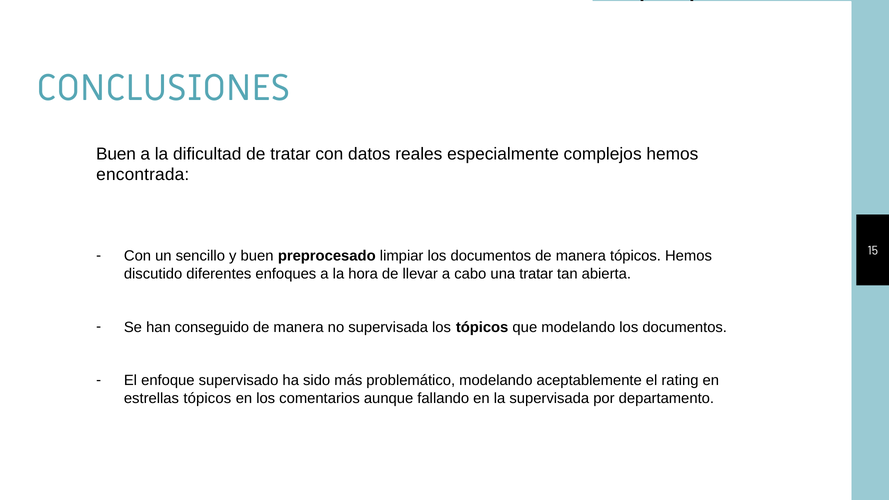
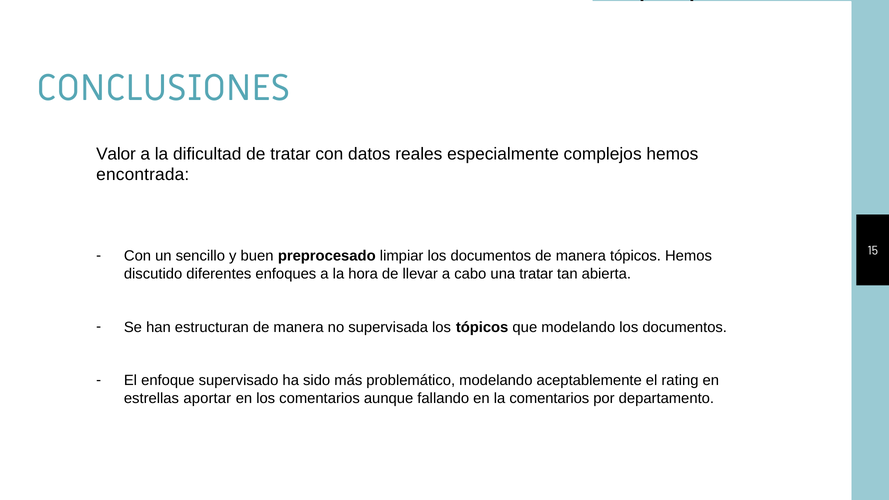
Buen at (116, 154): Buen -> Valor
conseguido: conseguido -> estructuran
estrellas tópicos: tópicos -> aportar
la supervisada: supervisada -> comentarios
